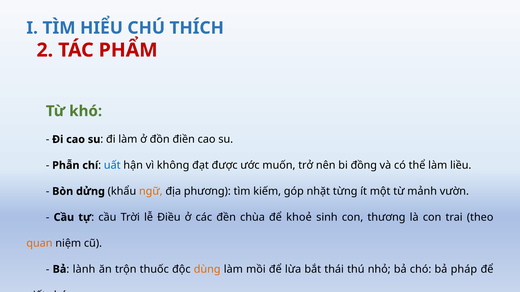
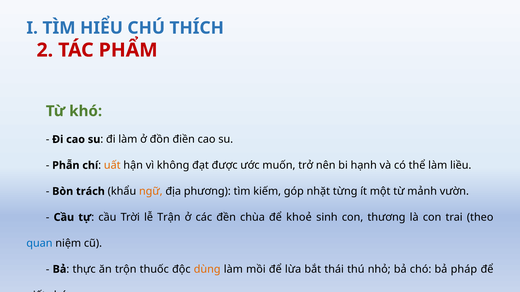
uất colour: blue -> orange
đồng: đồng -> hạnh
dửng: dửng -> trách
Điều: Điều -> Trận
quan colour: orange -> blue
lành: lành -> thực
